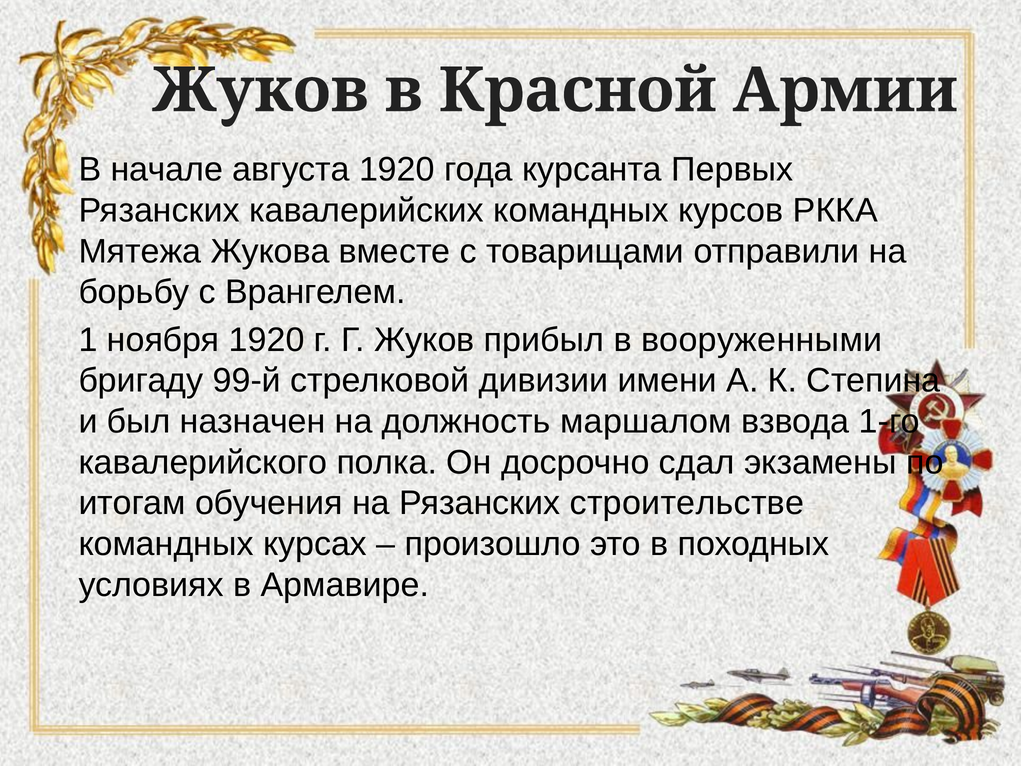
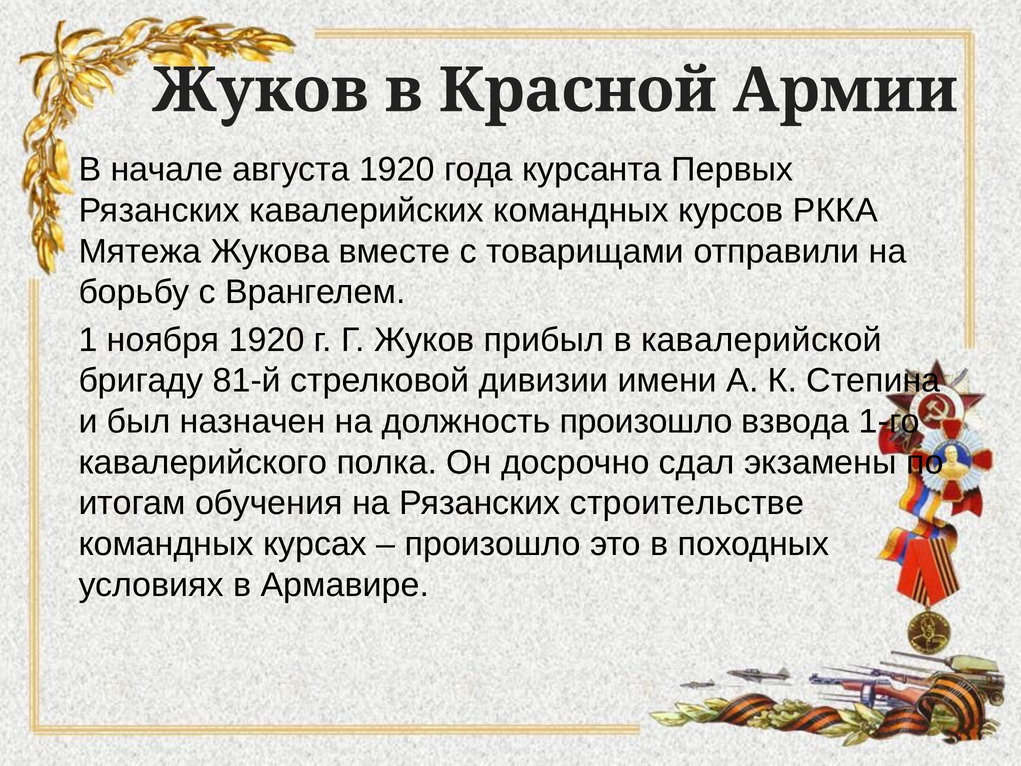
вооруженными: вооруженными -> кавалерийской
99-й: 99-й -> 81-й
должность маршалом: маршалом -> произошло
